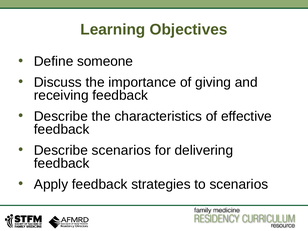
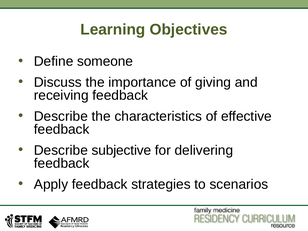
Describe scenarios: scenarios -> subjective
